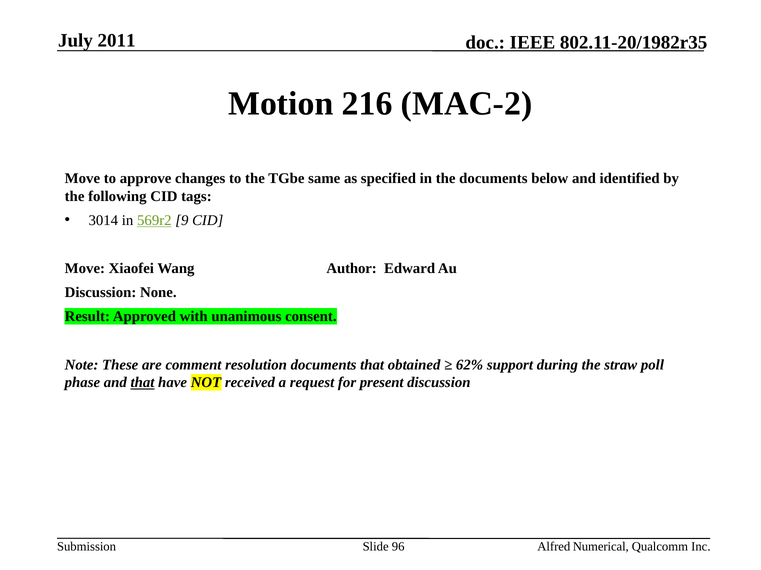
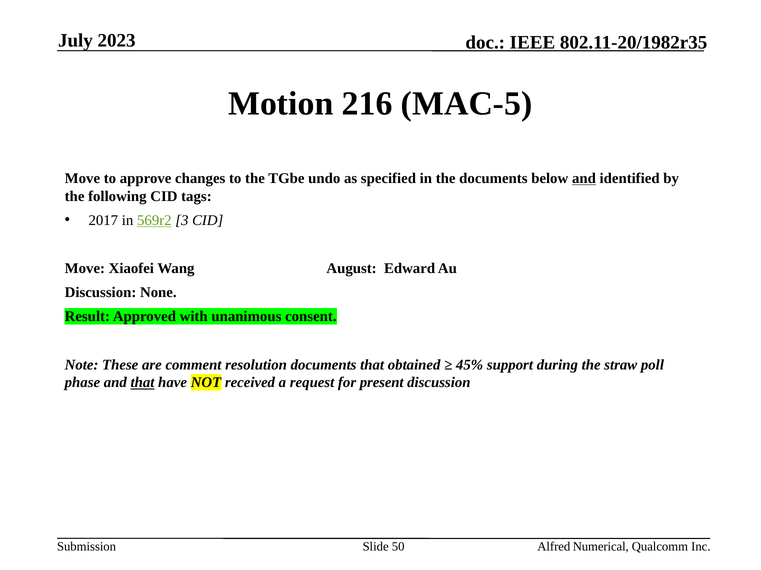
2011: 2011 -> 2023
MAC-2: MAC-2 -> MAC-5
same: same -> undo
and at (584, 179) underline: none -> present
3014: 3014 -> 2017
9: 9 -> 3
Author: Author -> August
62%: 62% -> 45%
96: 96 -> 50
